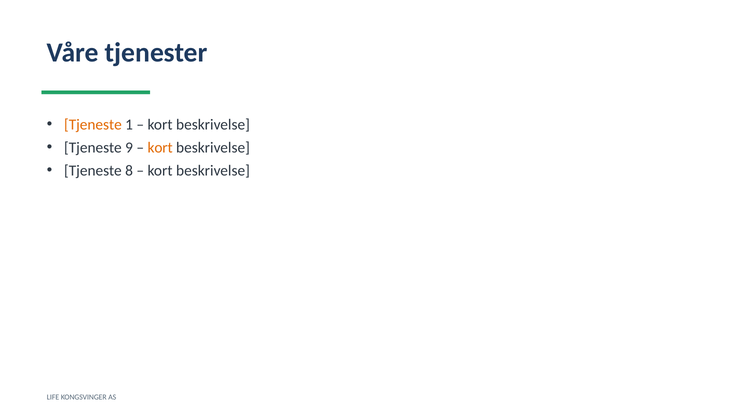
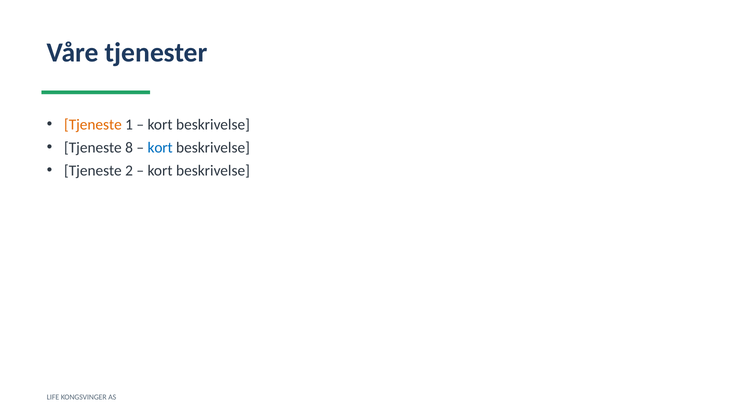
9: 9 -> 8
kort at (160, 148) colour: orange -> blue
8: 8 -> 2
